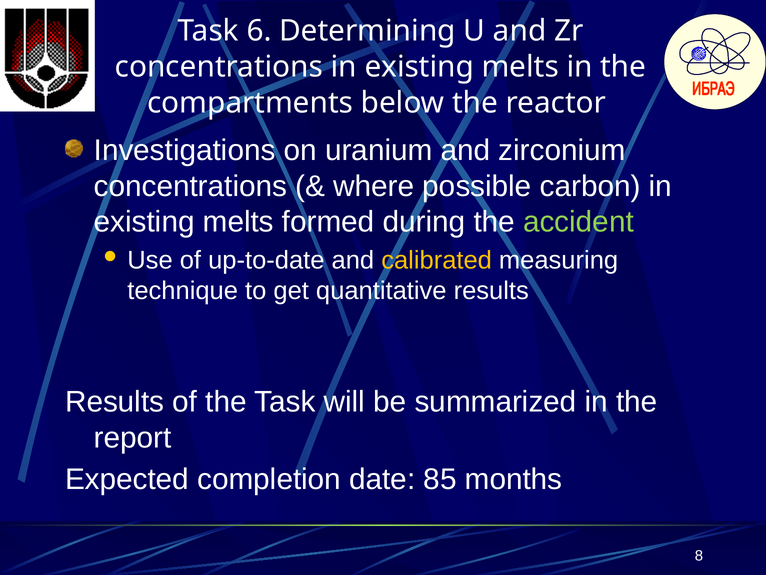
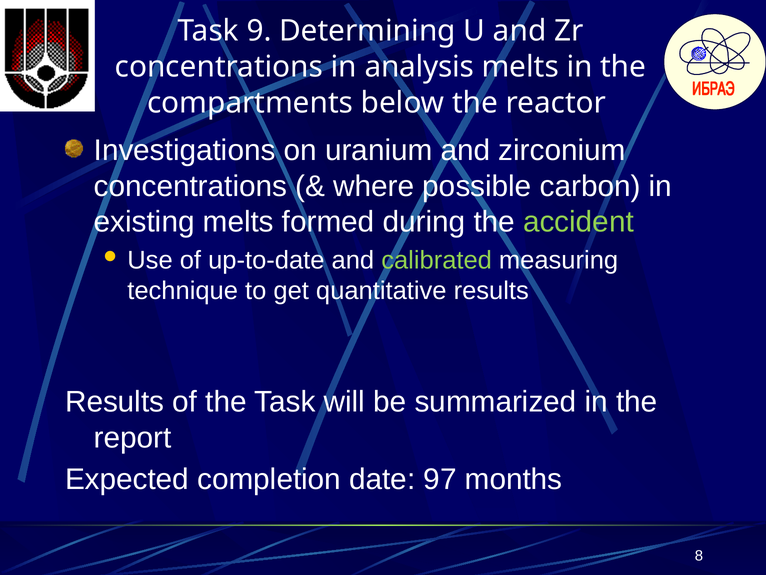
6: 6 -> 9
concentrations in existing: existing -> analysis
calibrated colour: yellow -> light green
85: 85 -> 97
